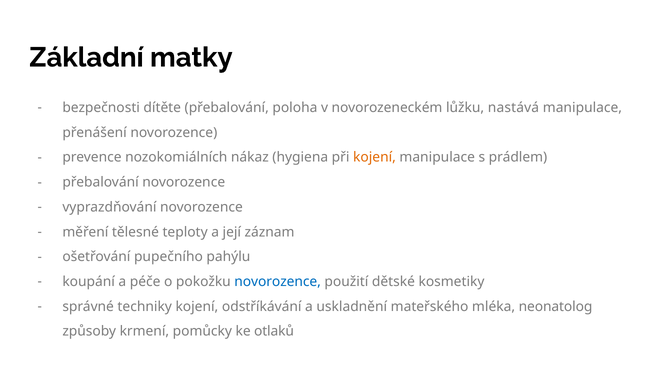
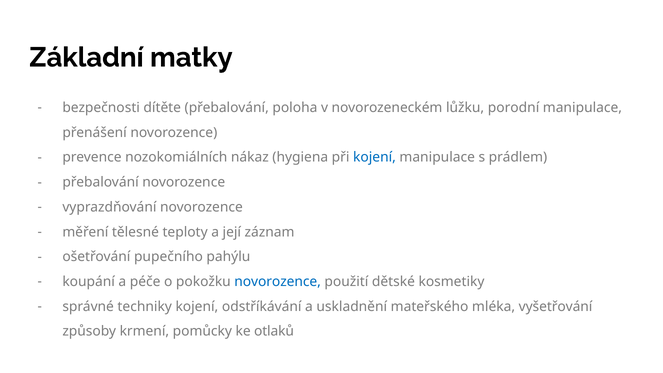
nastává: nastává -> porodní
kojení at (375, 157) colour: orange -> blue
neonatolog: neonatolog -> vyšetřování
